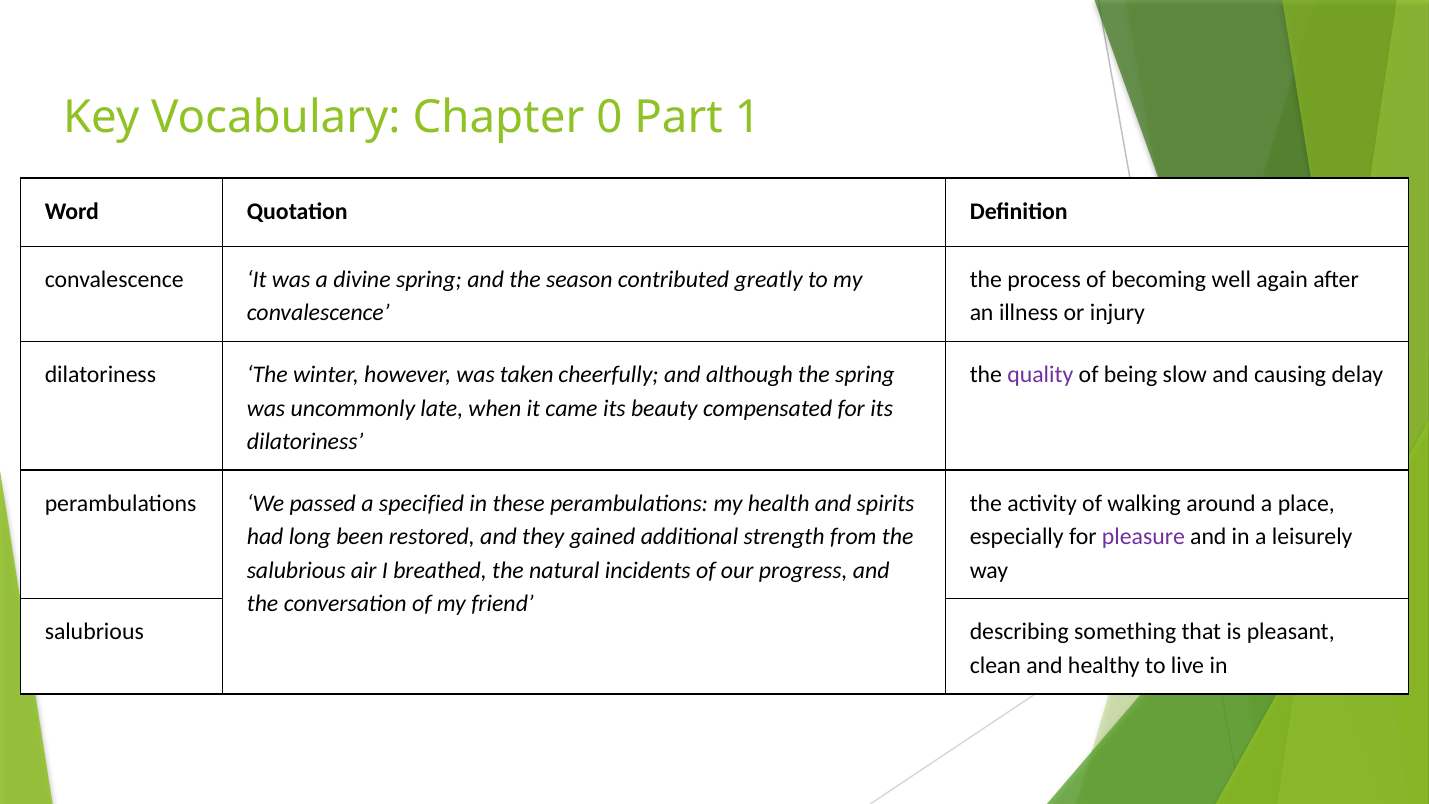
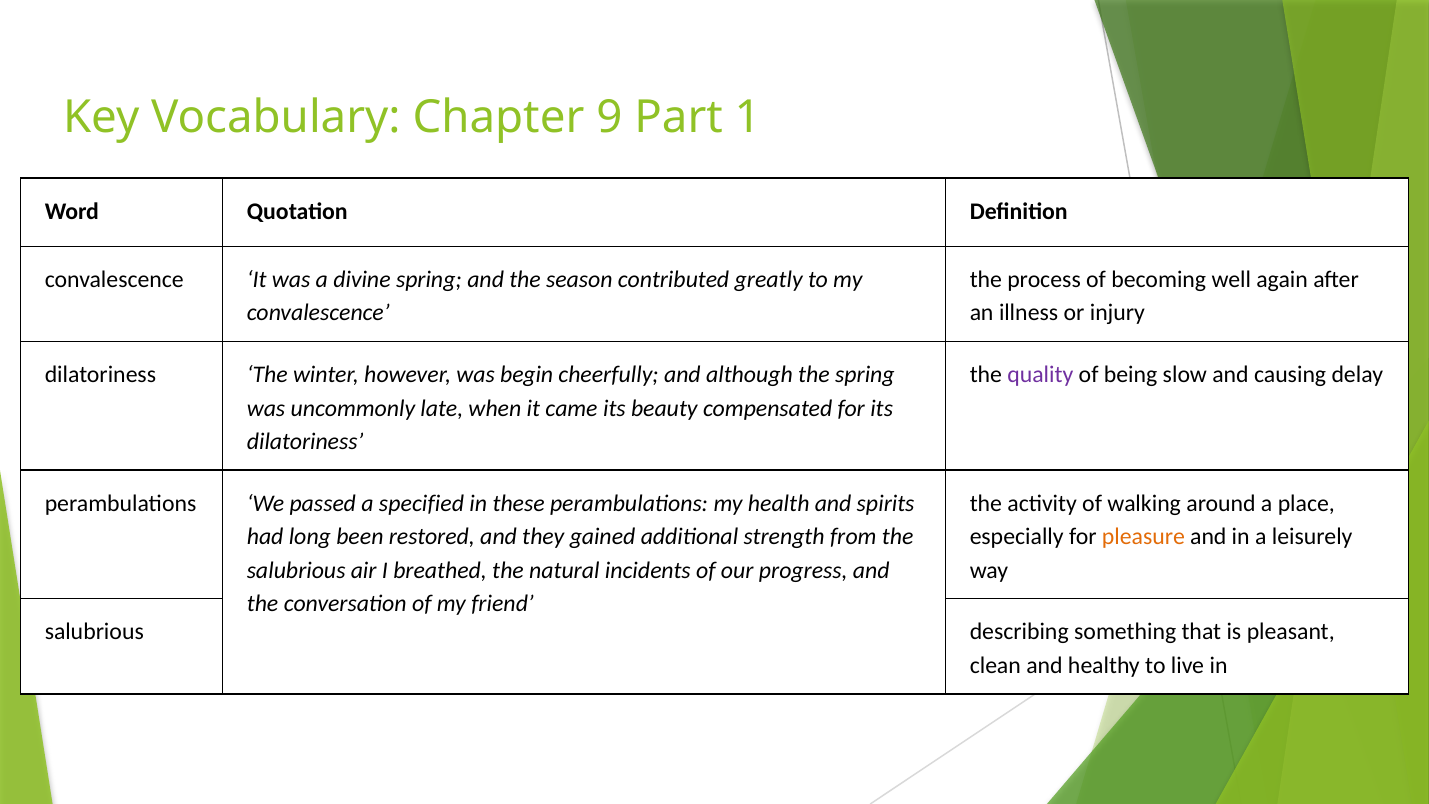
0: 0 -> 9
taken: taken -> begin
pleasure colour: purple -> orange
